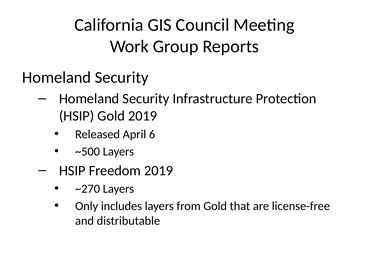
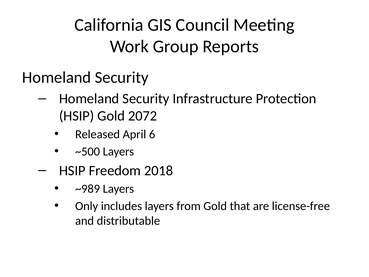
Gold 2019: 2019 -> 2072
Freedom 2019: 2019 -> 2018
~270: ~270 -> ~989
